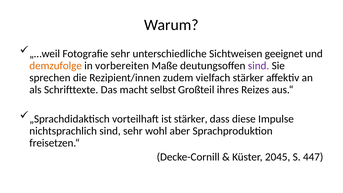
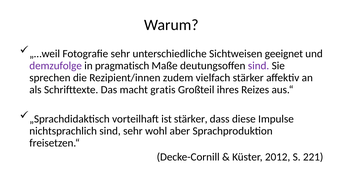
demzufolge colour: orange -> purple
vorbereiten: vorbereiten -> pragmatisch
selbst: selbst -> gratis
2045: 2045 -> 2012
447: 447 -> 221
